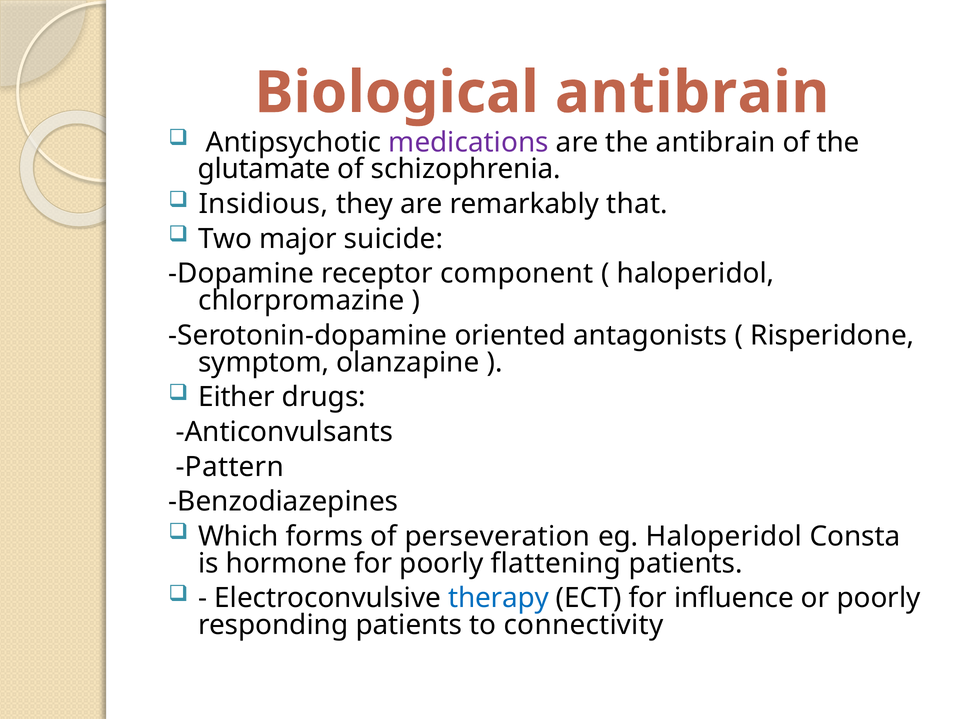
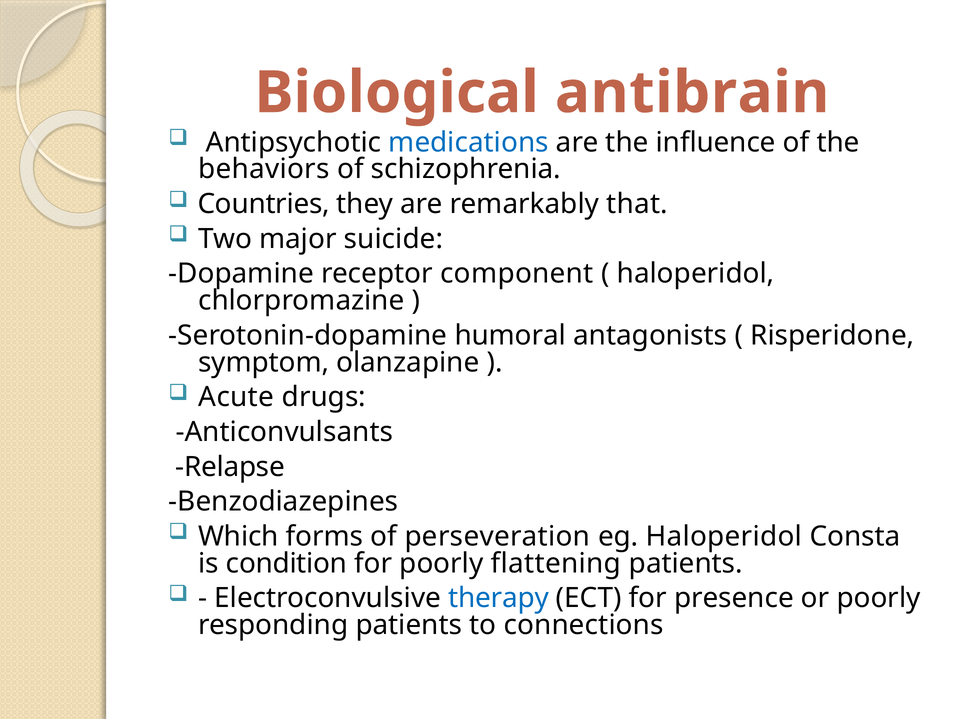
medications colour: purple -> blue
the antibrain: antibrain -> influence
glutamate: glutamate -> behaviors
Insidious: Insidious -> Countries
oriented: oriented -> humoral
Either: Either -> Acute
Pattern: Pattern -> Relapse
hormone: hormone -> condition
influence: influence -> presence
connectivity: connectivity -> connections
